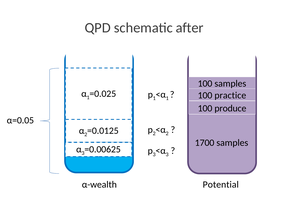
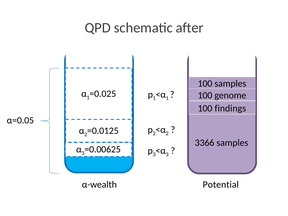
practice: practice -> genome
produce: produce -> findings
1700: 1700 -> 3366
